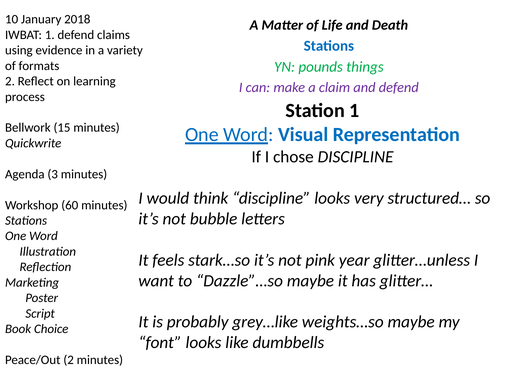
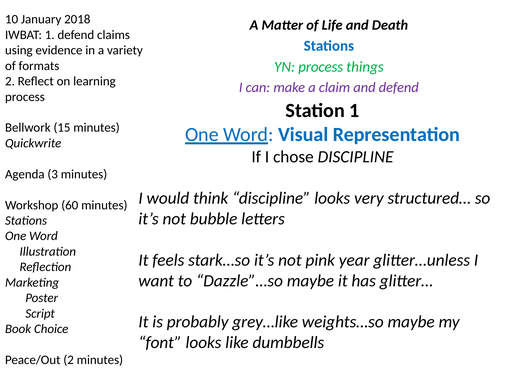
YN pounds: pounds -> process
